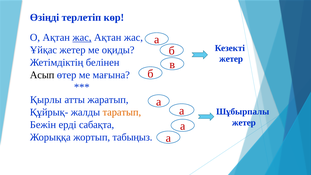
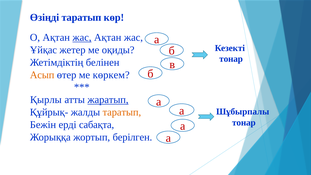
Өзіңді терлетіп: терлетіп -> таратып
жетер at (231, 59): жетер -> тонар
Асып colour: black -> orange
мағына: мағына -> көркем
жаратып underline: none -> present
жетер at (244, 123): жетер -> тонар
табыңыз: табыңыз -> берілген
